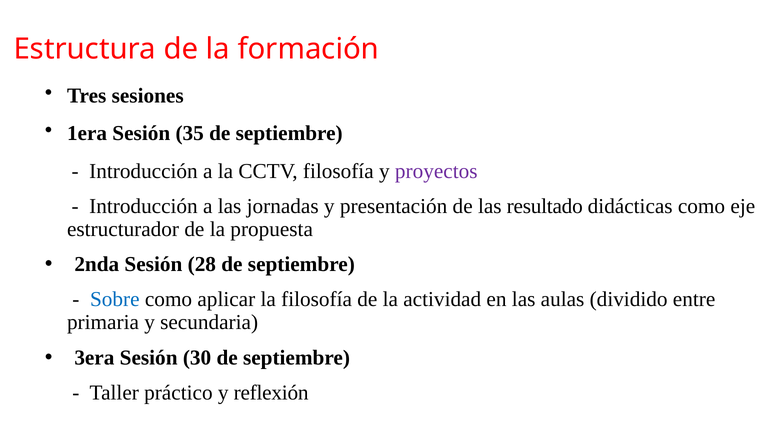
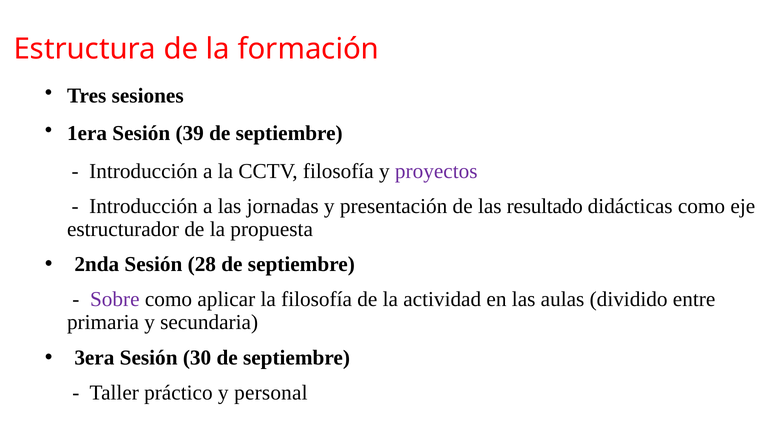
35: 35 -> 39
Sobre colour: blue -> purple
reflexión: reflexión -> personal
